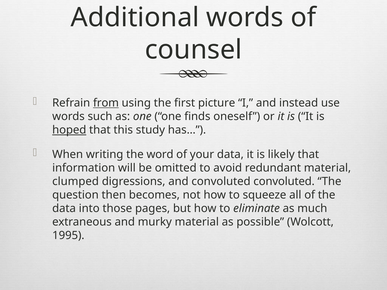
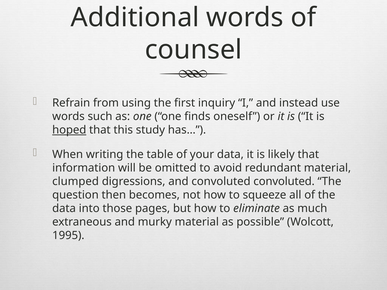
from underline: present -> none
picture: picture -> inquiry
word: word -> table
